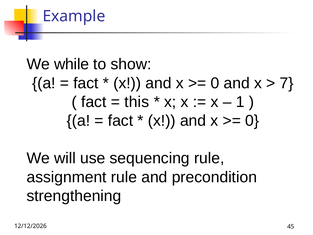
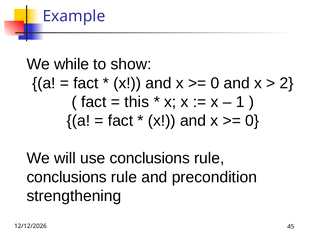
7: 7 -> 2
use sequencing: sequencing -> conclusions
assignment at (67, 177): assignment -> conclusions
